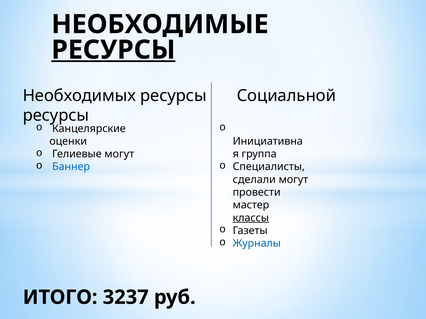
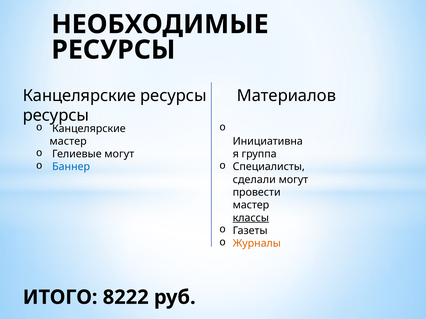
РЕСУРСЫ at (113, 50) underline: present -> none
Необходимых at (79, 96): Необходимых -> Канцелярские
Социальной: Социальной -> Материалов
оценки at (68, 141): оценки -> мастер
Журналы colour: blue -> orange
3237: 3237 -> 8222
